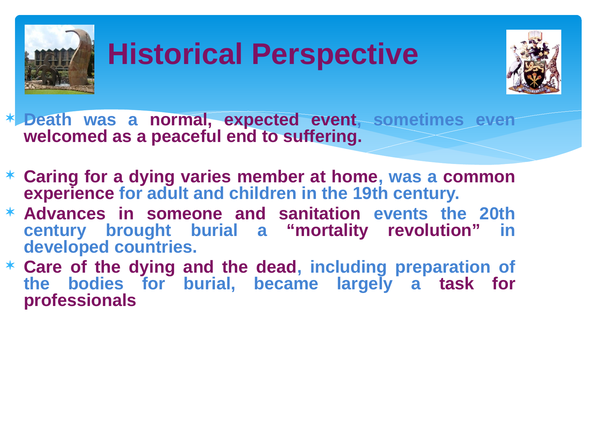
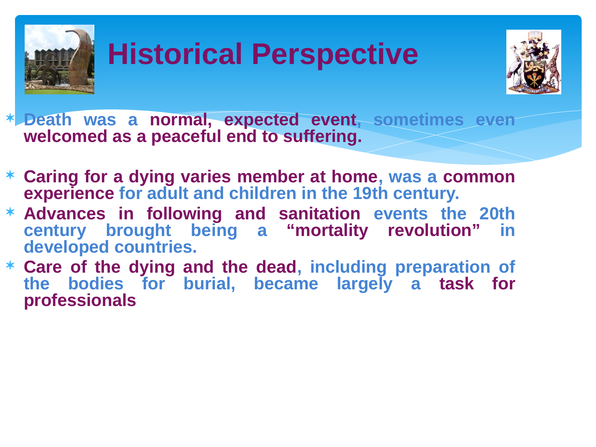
someone: someone -> following
brought burial: burial -> being
